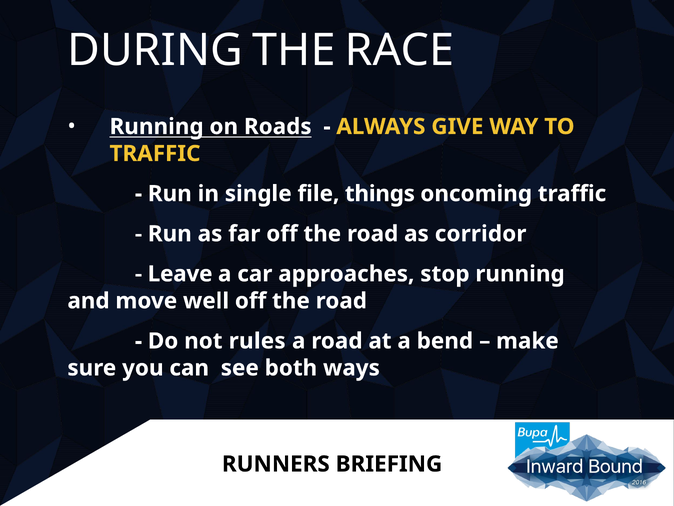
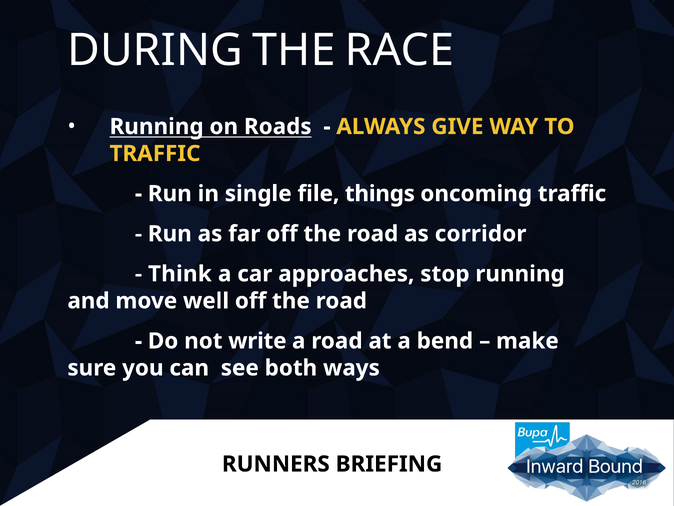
Leave: Leave -> Think
rules: rules -> write
